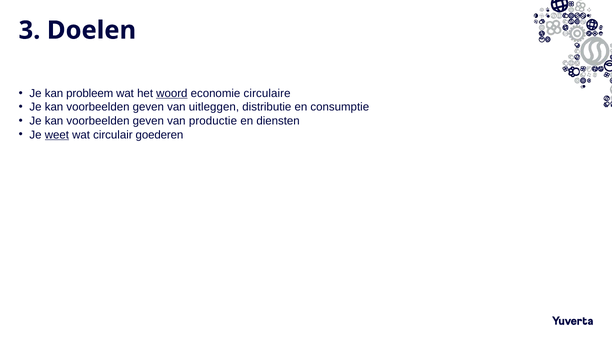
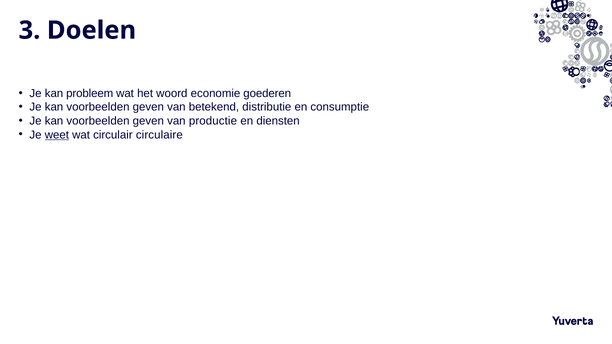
woord underline: present -> none
circulaire: circulaire -> goederen
uitleggen: uitleggen -> betekend
goederen: goederen -> circulaire
